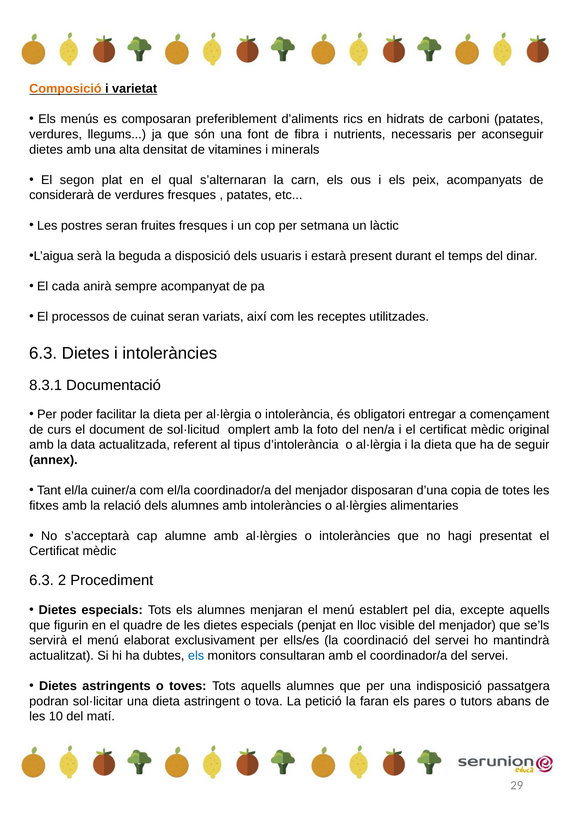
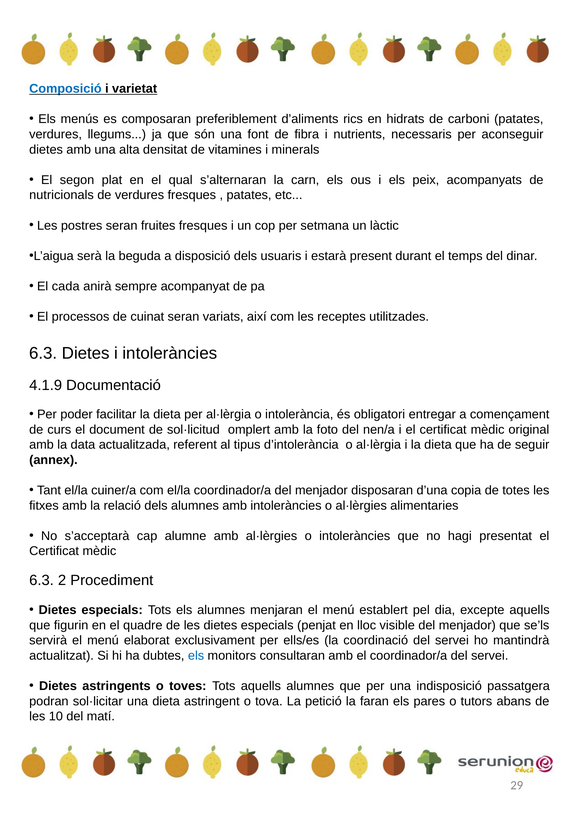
Composició colour: orange -> blue
considerarà: considerarà -> nutricionals
8.3.1: 8.3.1 -> 4.1.9
